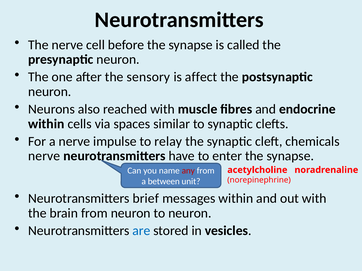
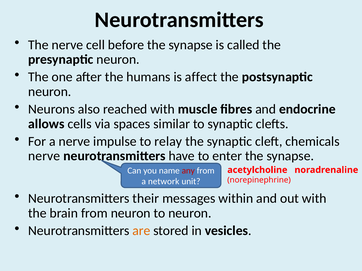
sensory: sensory -> humans
within at (46, 124): within -> allows
between: between -> network
brief: brief -> their
are colour: blue -> orange
